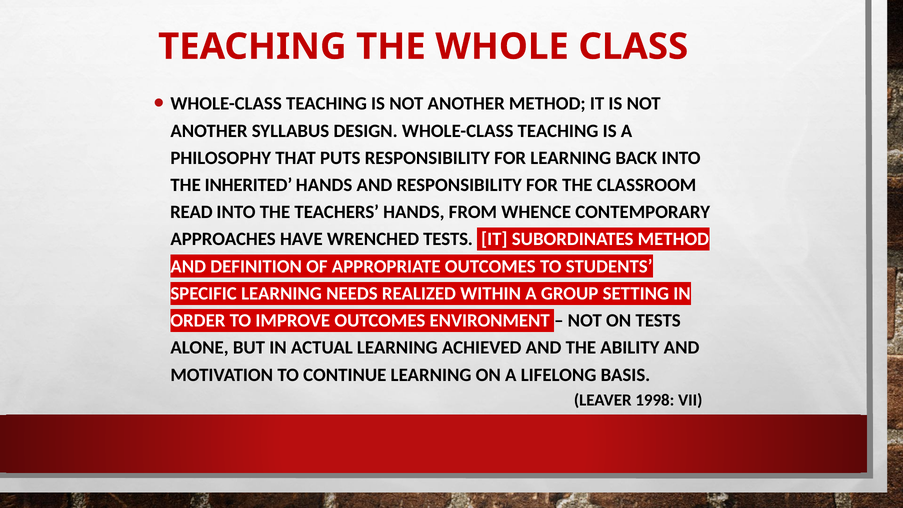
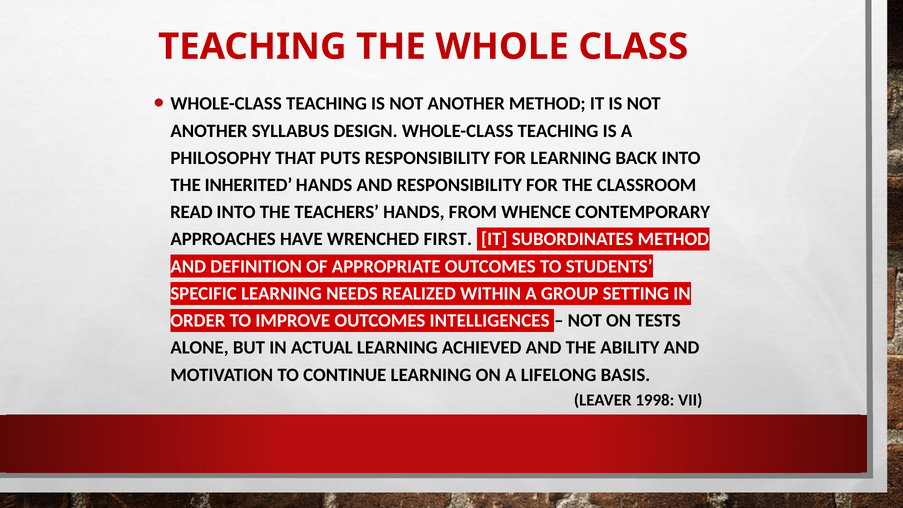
WRENCHED TESTS: TESTS -> FIRST
ENVIRONMENT: ENVIRONMENT -> INTELLIGENCES
